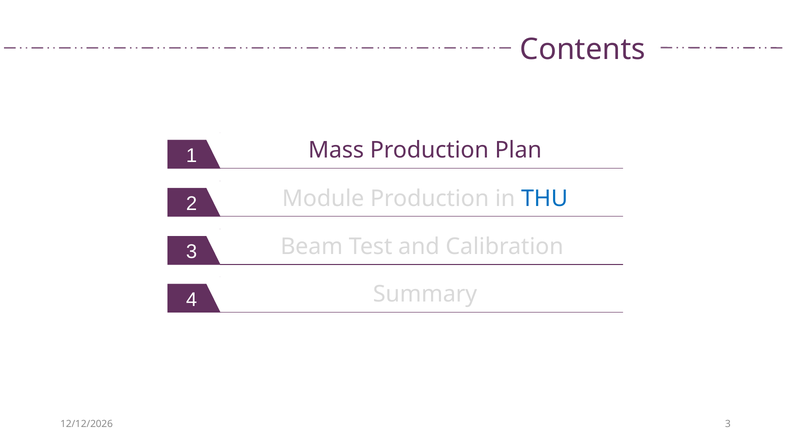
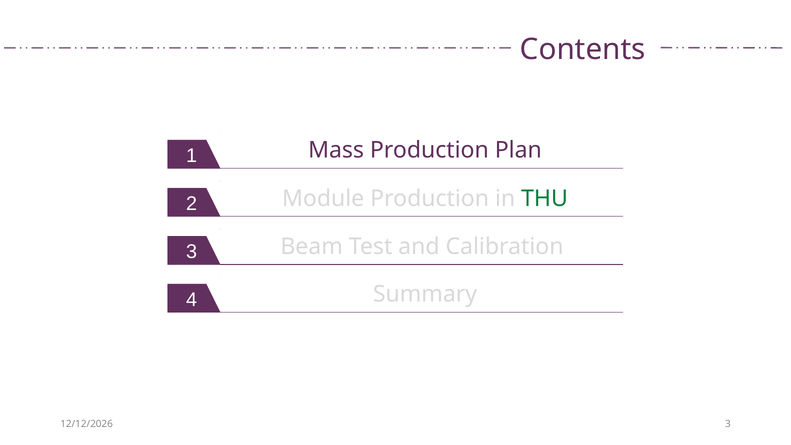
THU colour: blue -> green
